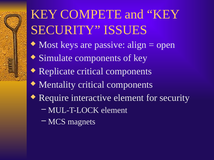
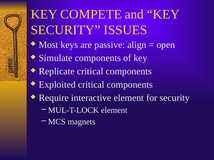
Mentality: Mentality -> Exploited
